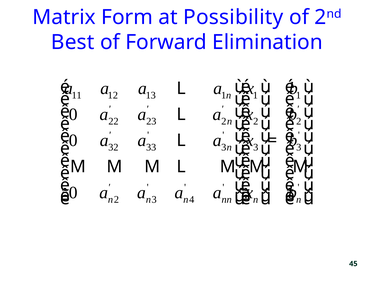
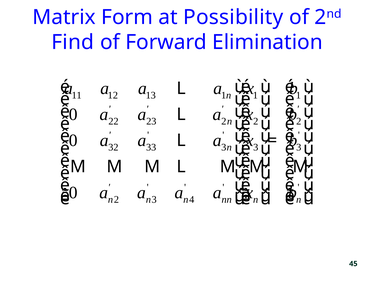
Best: Best -> Find
